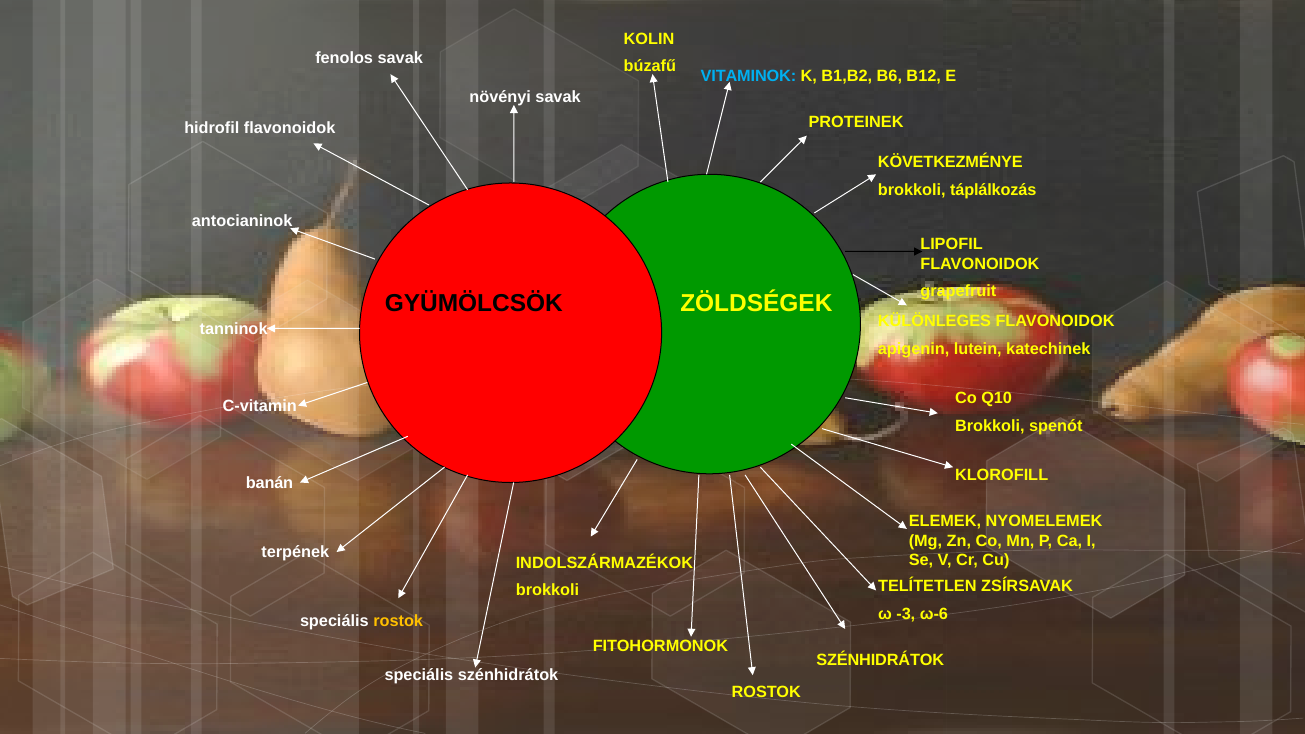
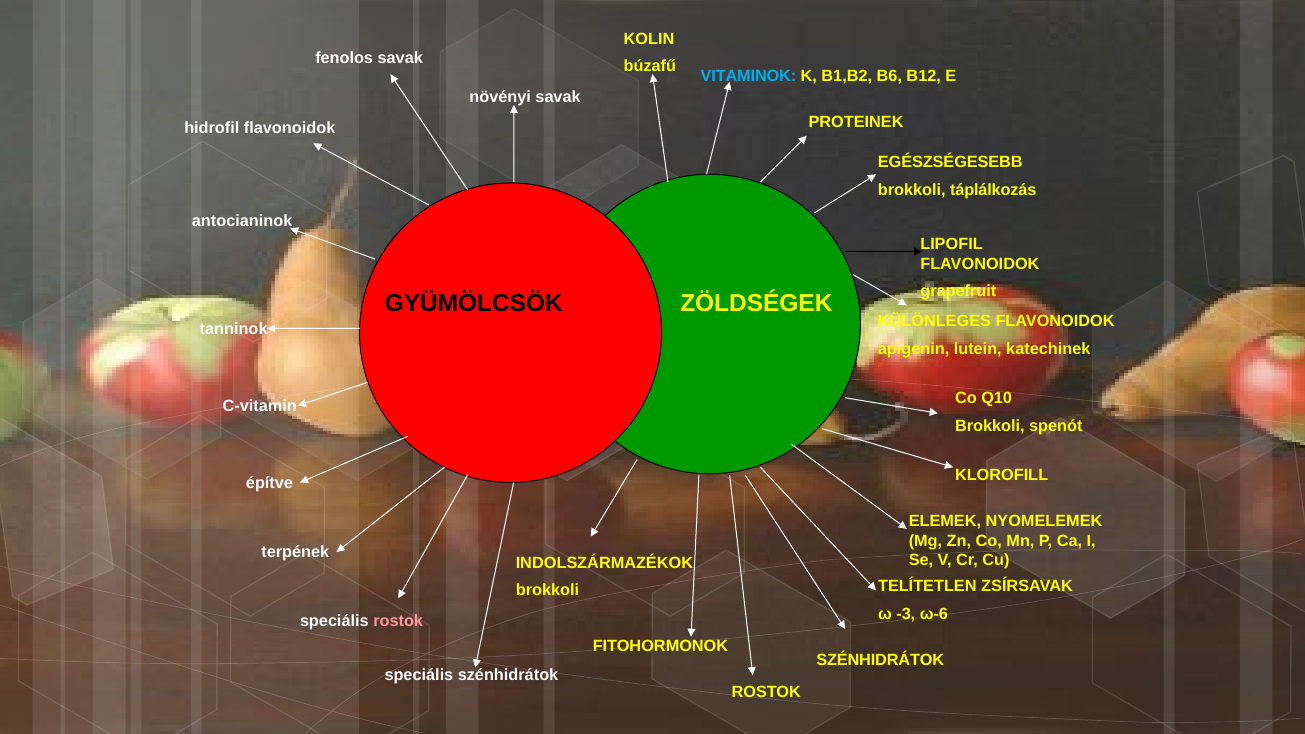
KÖVETKEZMÉNYE: KÖVETKEZMÉNYE -> EGÉSZSÉGESEBB
banán: banán -> építve
rostok at (398, 622) colour: yellow -> pink
